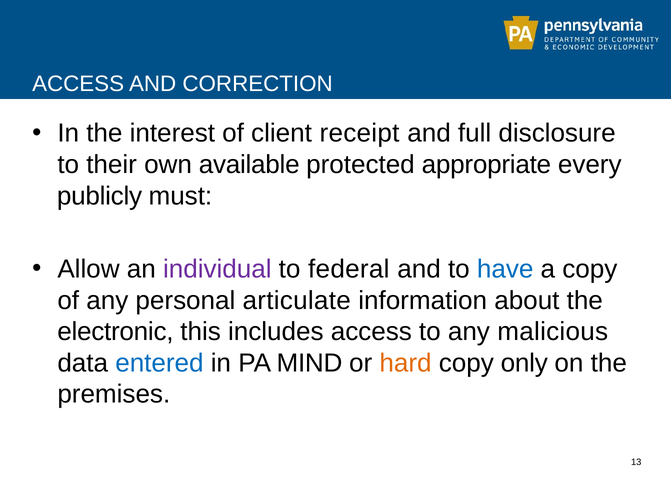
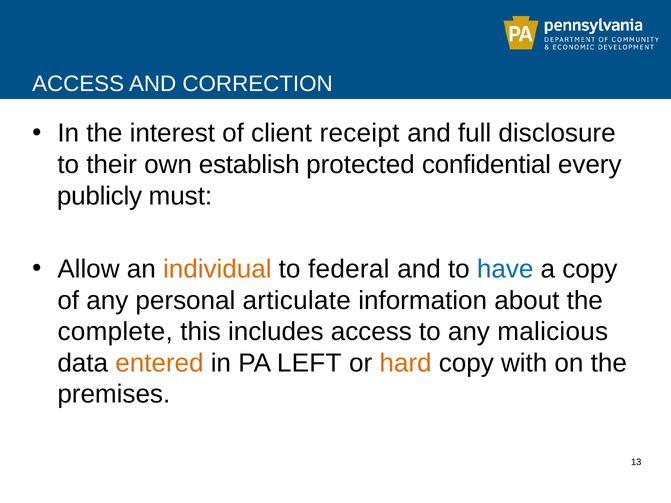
available: available -> establish
appropriate: appropriate -> confidential
individual colour: purple -> orange
electronic: electronic -> complete
entered colour: blue -> orange
MIND: MIND -> LEFT
only: only -> with
